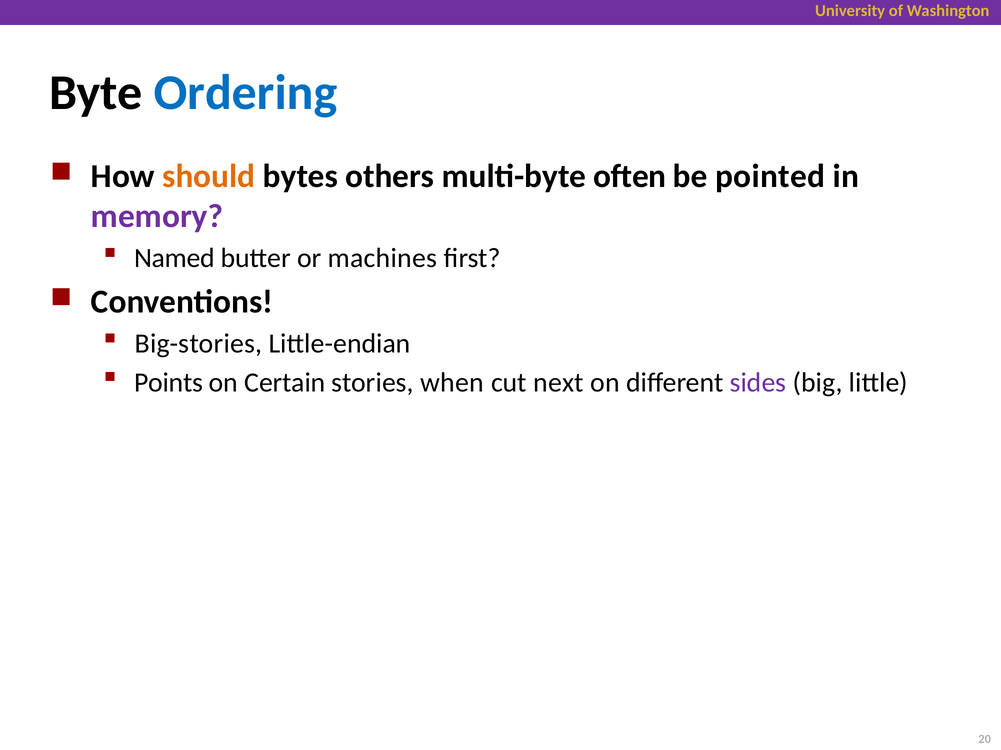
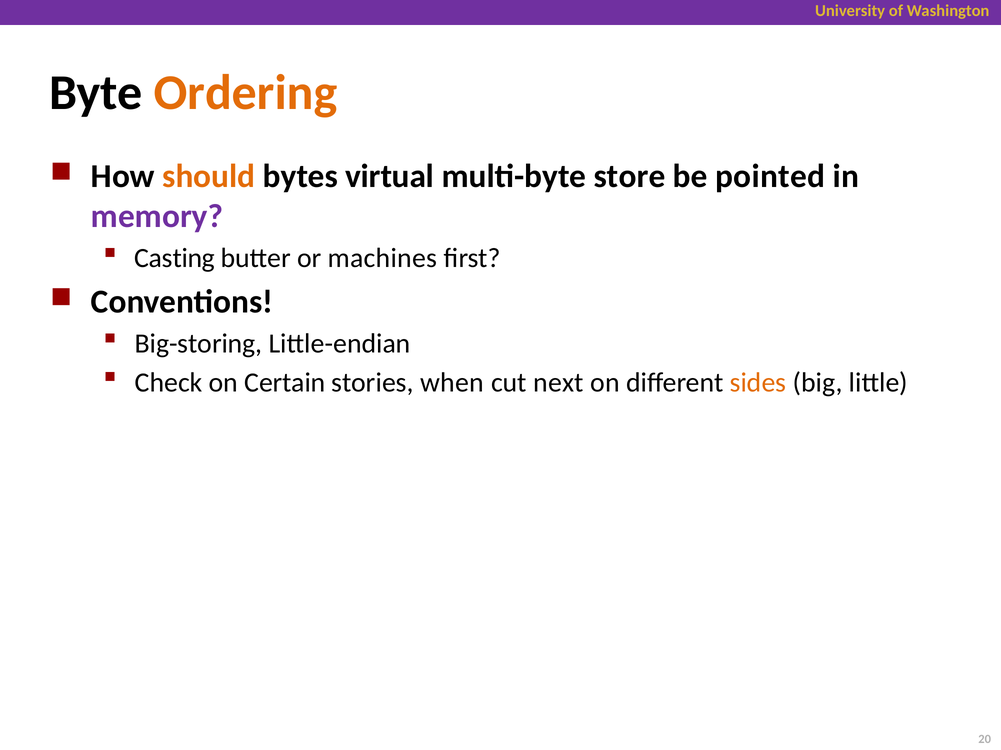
Ordering colour: blue -> orange
others: others -> virtual
often: often -> store
Named: Named -> Casting
Big-stories: Big-stories -> Big-storing
Points: Points -> Check
sides colour: purple -> orange
